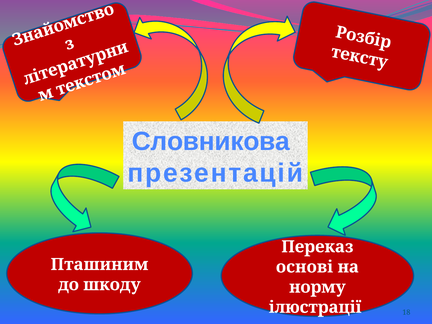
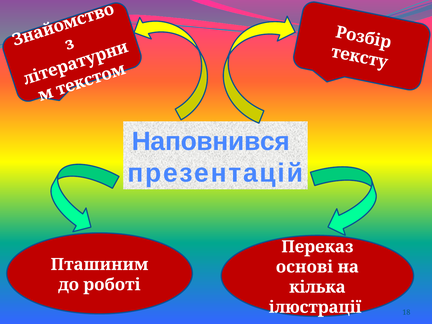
Словникова: Словникова -> Наповнився
шкоду: шкоду -> роботі
норму: норму -> кілька
